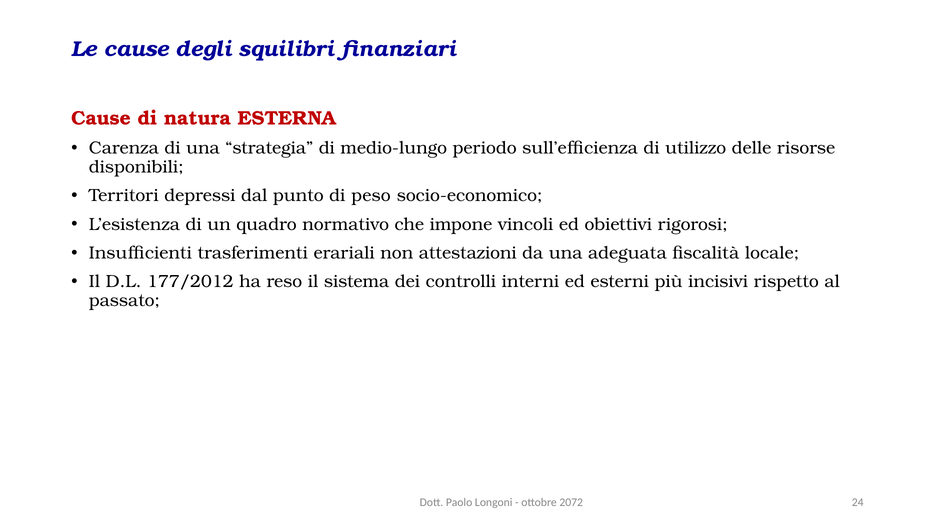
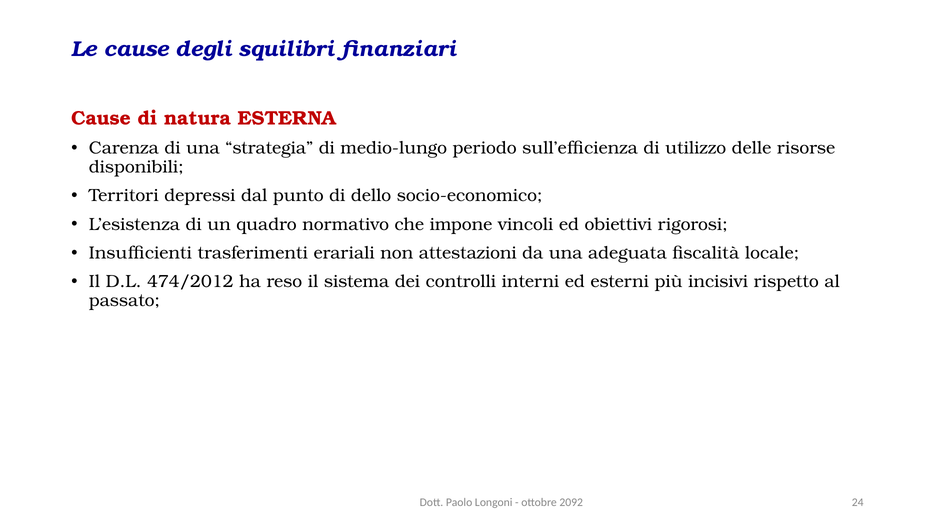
peso: peso -> dello
177/2012: 177/2012 -> 474/2012
2072: 2072 -> 2092
